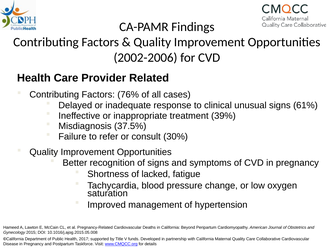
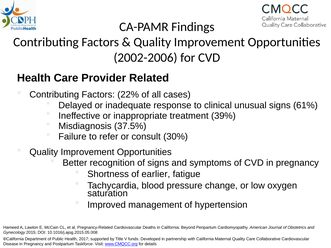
76%: 76% -> 22%
lacked: lacked -> earlier
